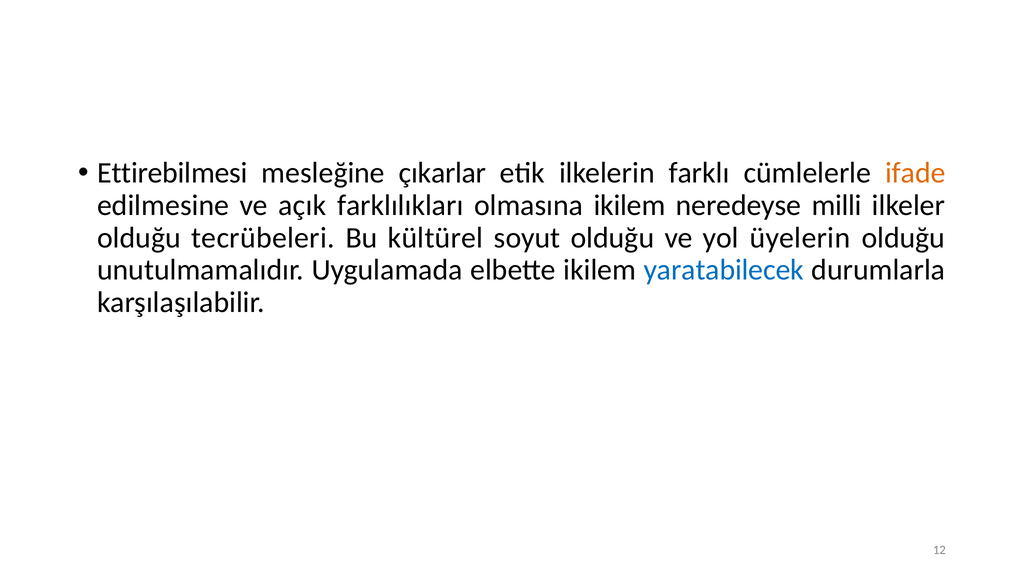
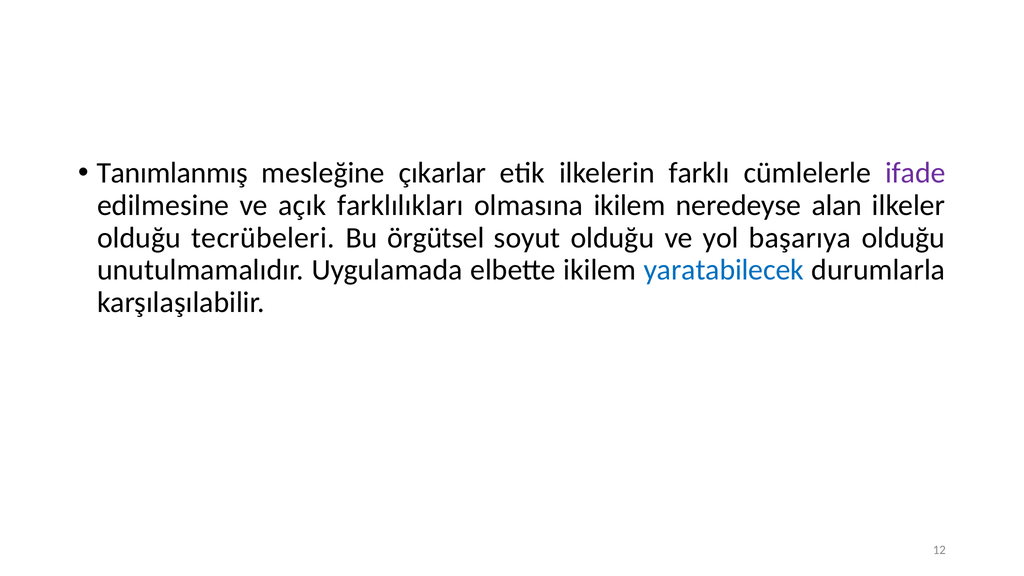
Ettirebilmesi: Ettirebilmesi -> Tanımlanmış
ifade colour: orange -> purple
milli: milli -> alan
kültürel: kültürel -> örgütsel
üyelerin: üyelerin -> başarıya
